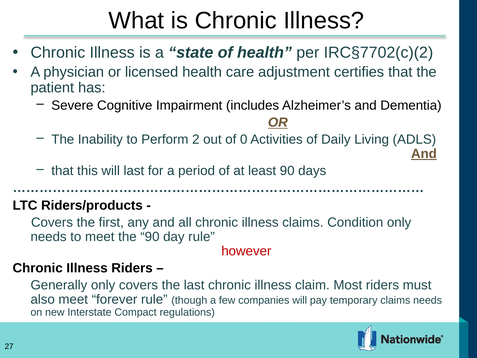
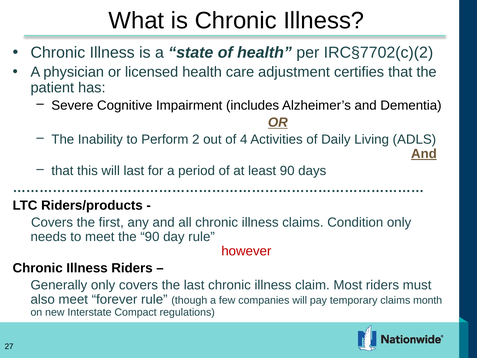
0: 0 -> 4
claims needs: needs -> month
